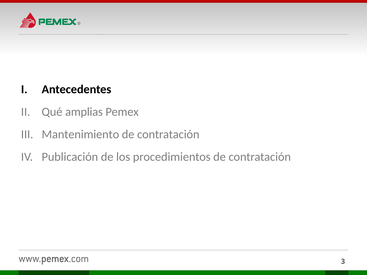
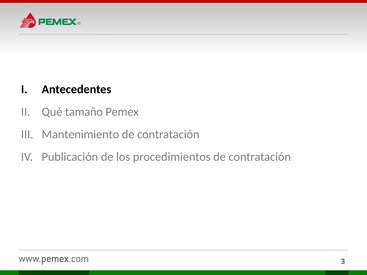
amplias: amplias -> tamaño
